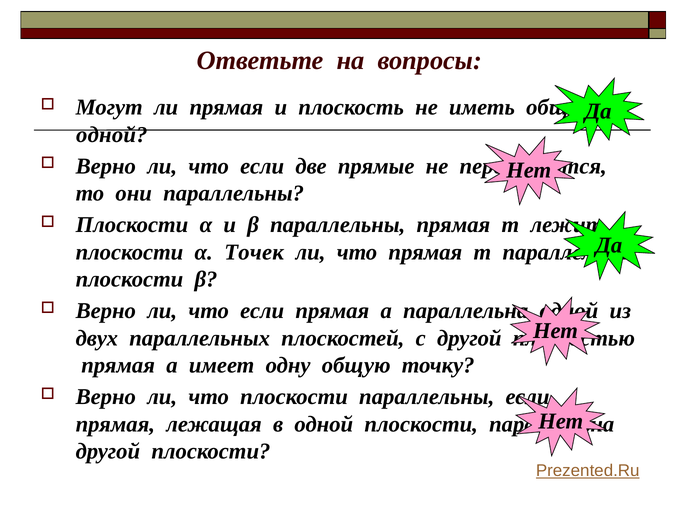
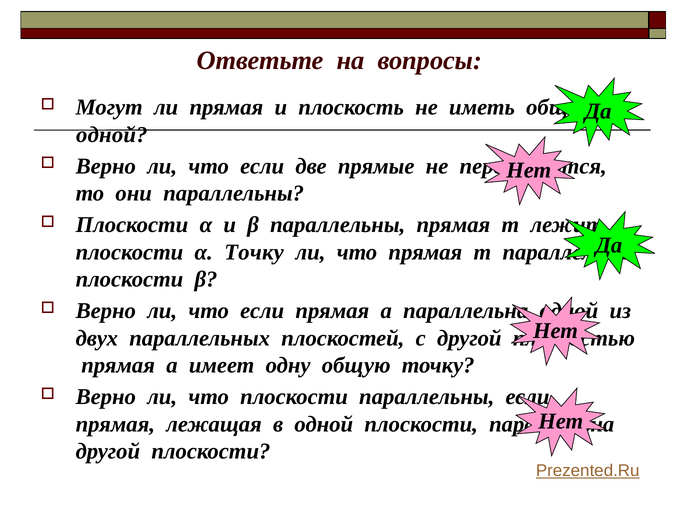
α Точек: Точек -> Точку
